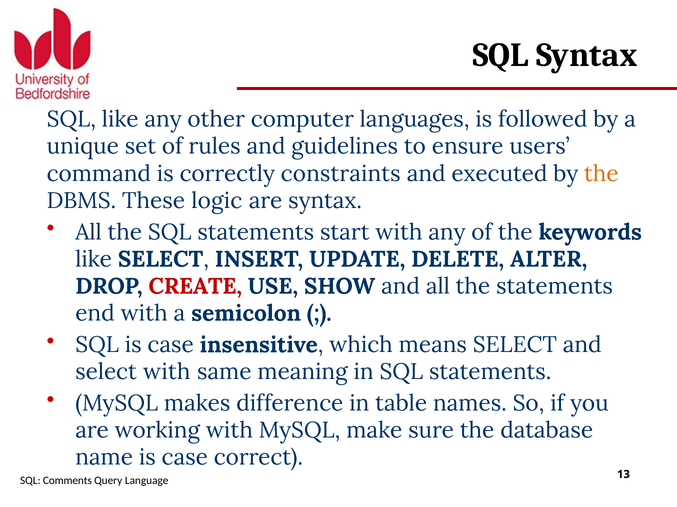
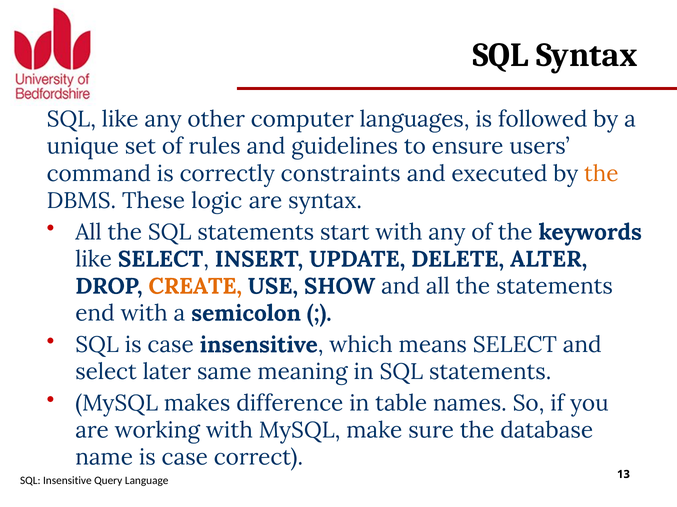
CREATE colour: red -> orange
select with: with -> later
SQL Comments: Comments -> Insensitive
